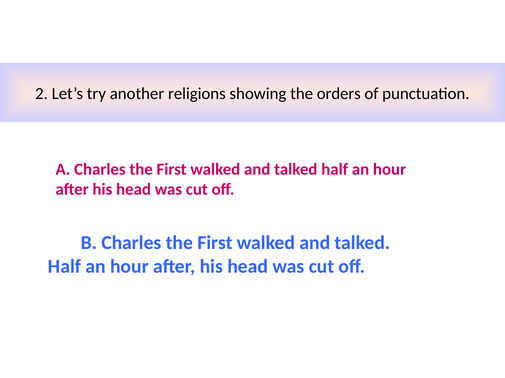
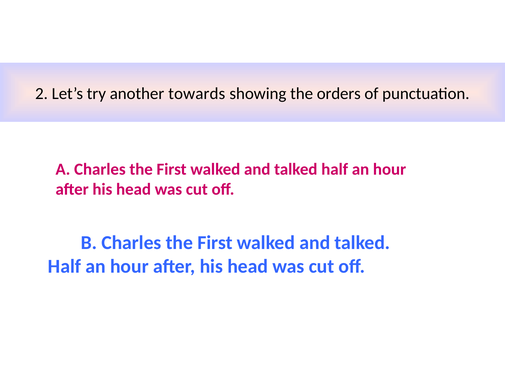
religions: religions -> towards
